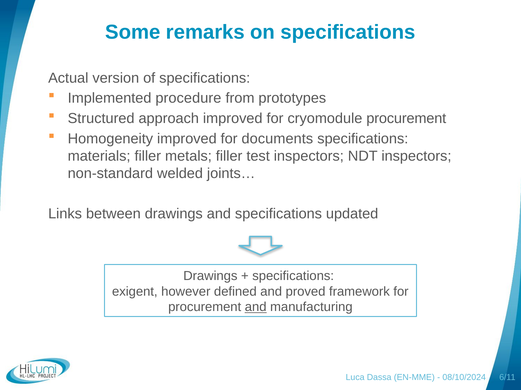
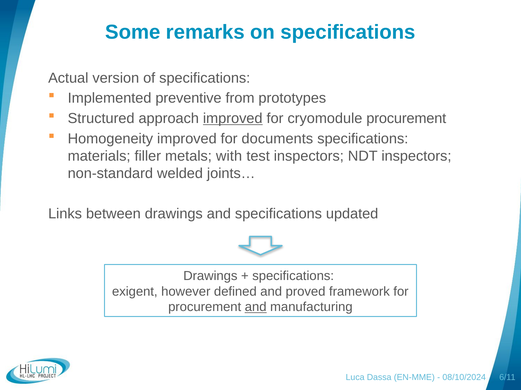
procedure: procedure -> preventive
improved at (233, 119) underline: none -> present
metals filler: filler -> with
